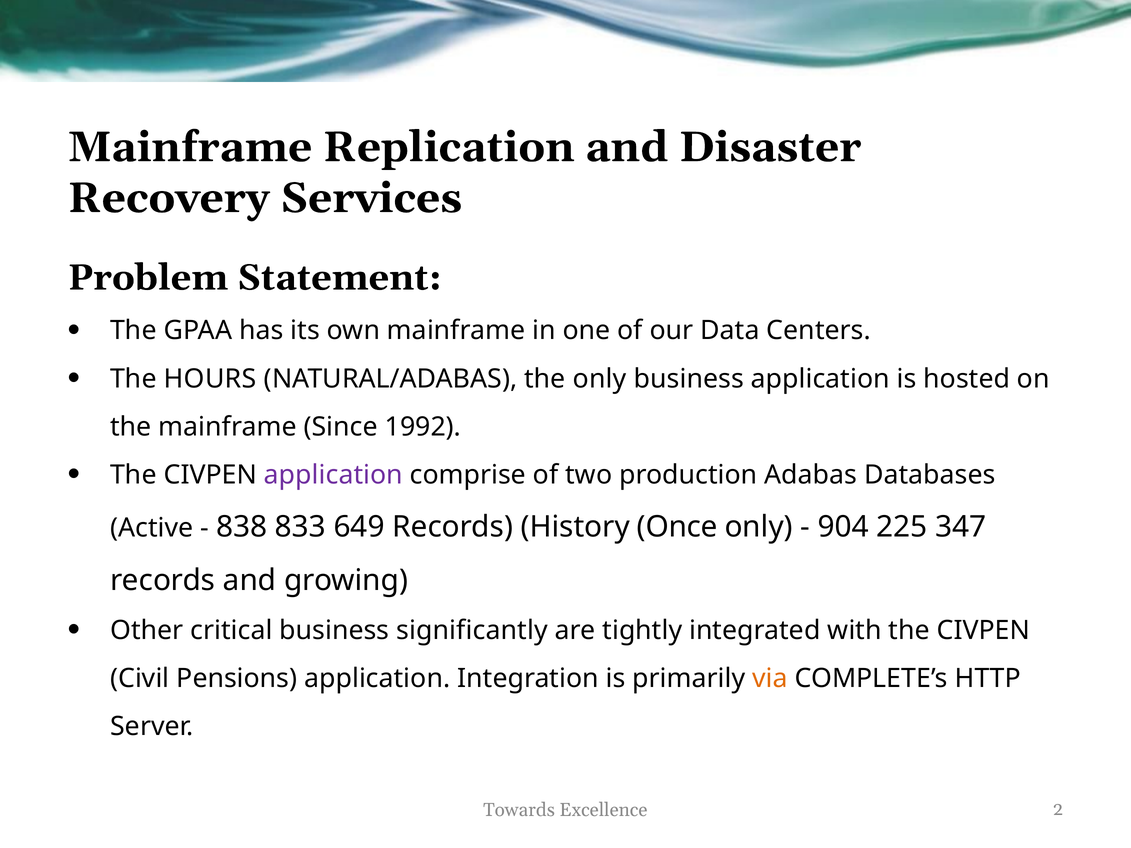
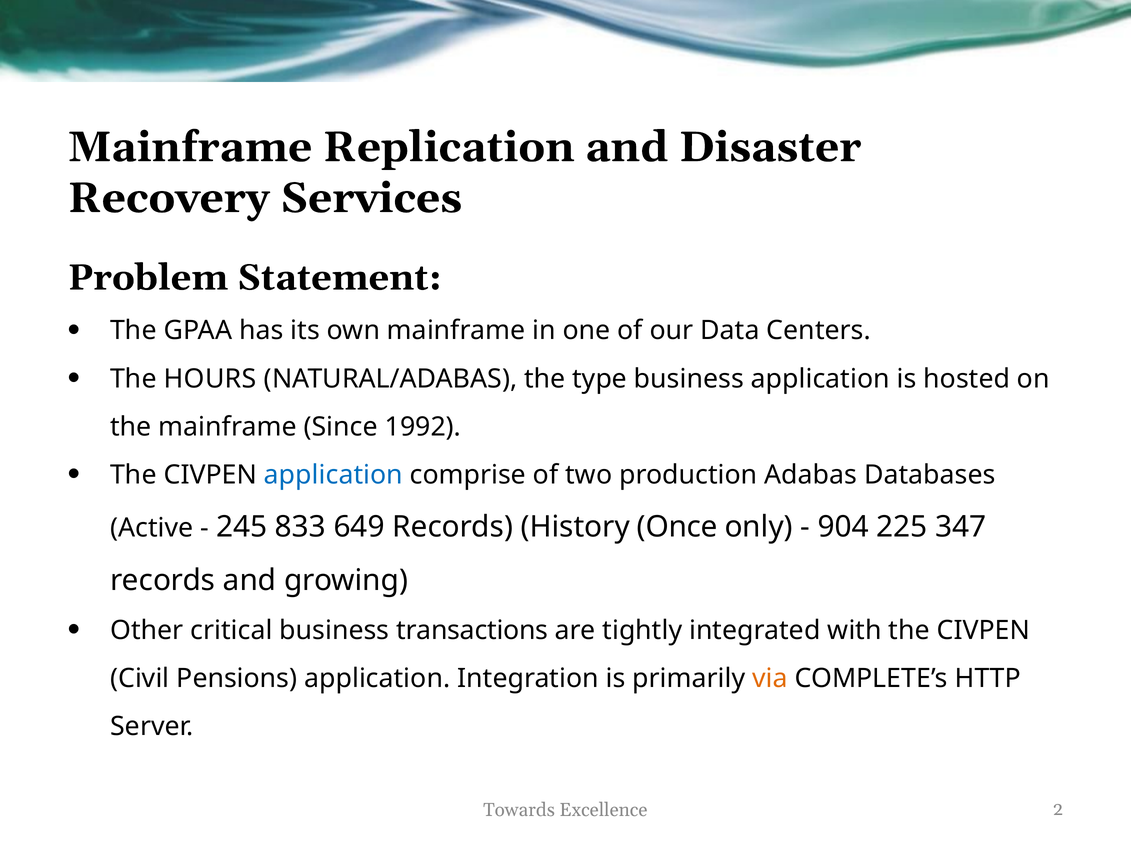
the only: only -> type
application at (333, 475) colour: purple -> blue
838: 838 -> 245
significantly: significantly -> transactions
